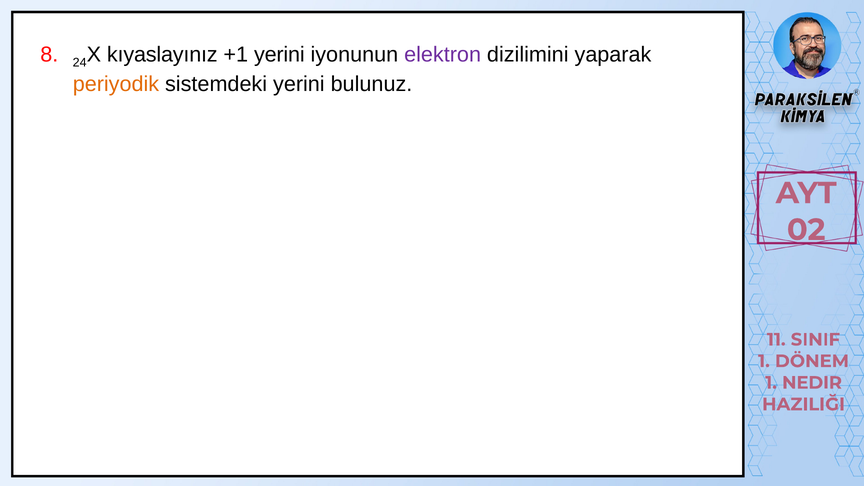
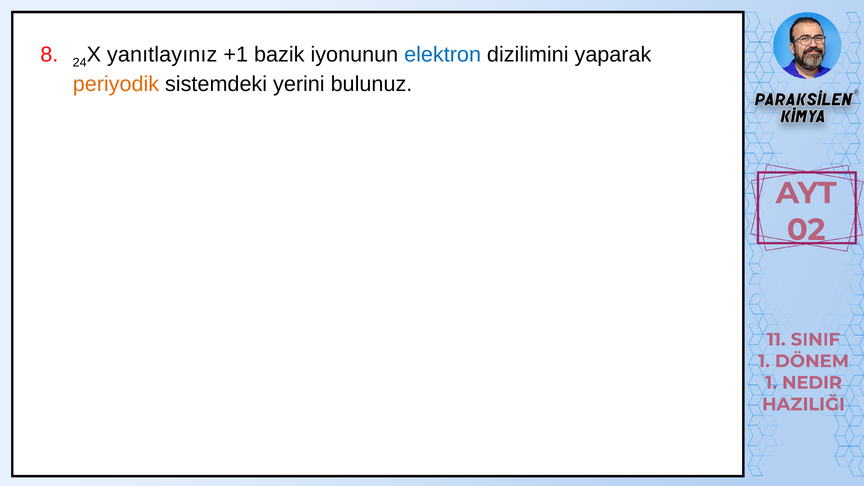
kıyaslayınız: kıyaslayınız -> yanıtlayınız
+1 yerini: yerini -> bazik
elektron colour: purple -> blue
